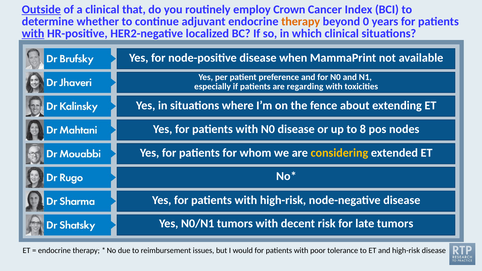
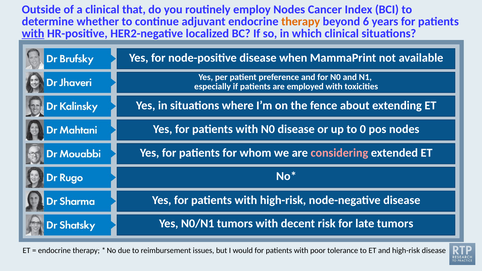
Outside underline: present -> none
employ Crown: Crown -> Nodes
0: 0 -> 6
regarding: regarding -> employed
8: 8 -> 0
considering colour: yellow -> pink
